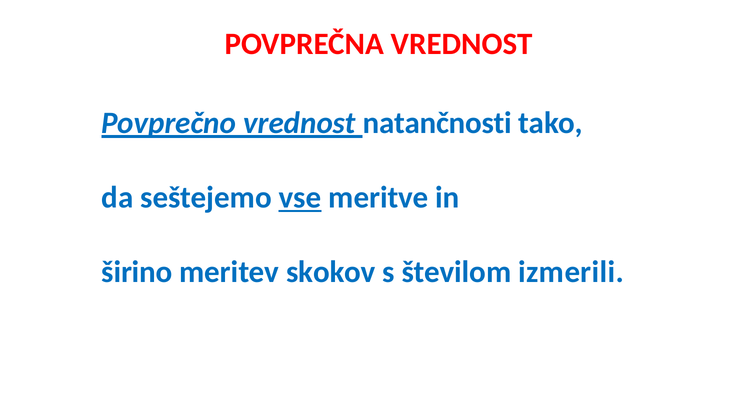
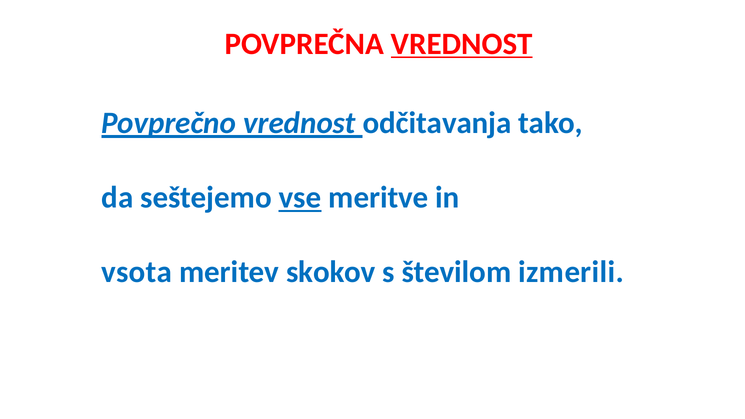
VREDNOST at (462, 44) underline: none -> present
natančnosti: natančnosti -> odčitavanja
širino: širino -> vsota
